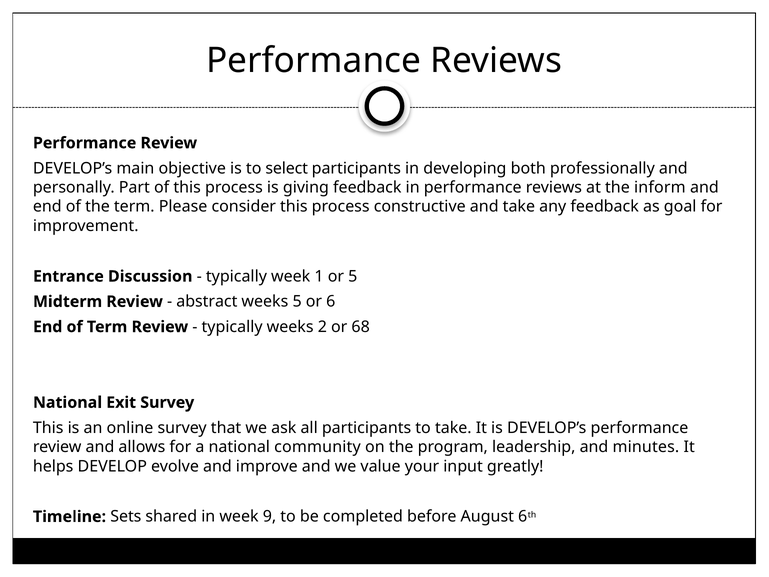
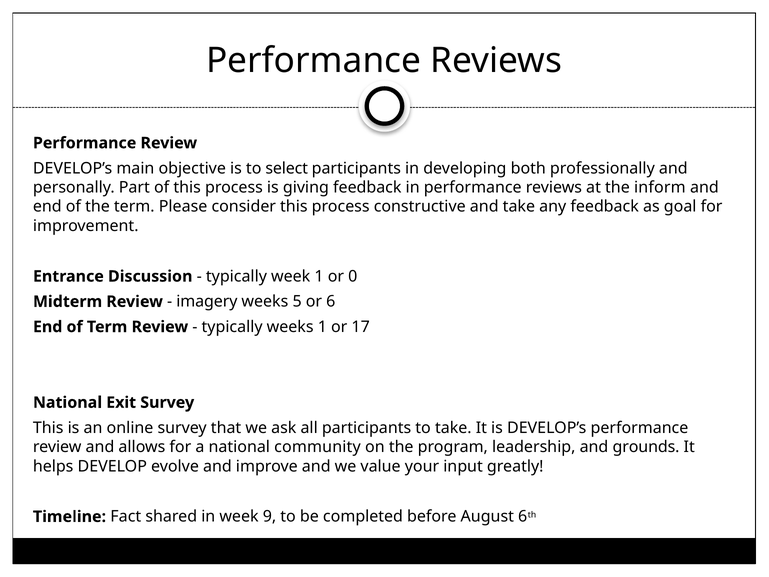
or 5: 5 -> 0
abstract: abstract -> imagery
weeks 2: 2 -> 1
68: 68 -> 17
minutes: minutes -> grounds
Sets: Sets -> Fact
